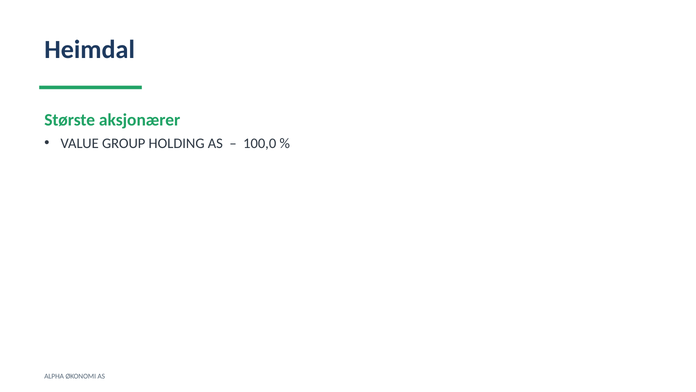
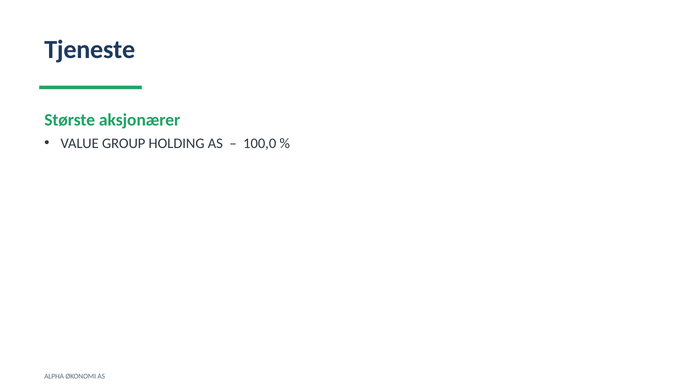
Heimdal: Heimdal -> Tjeneste
